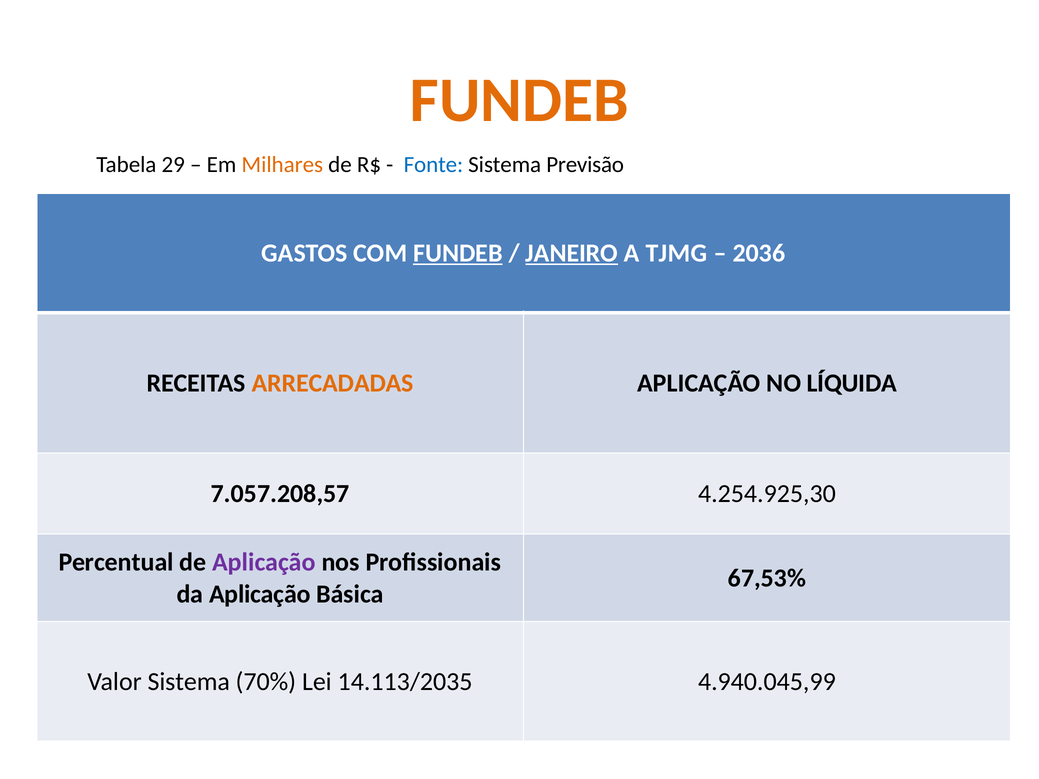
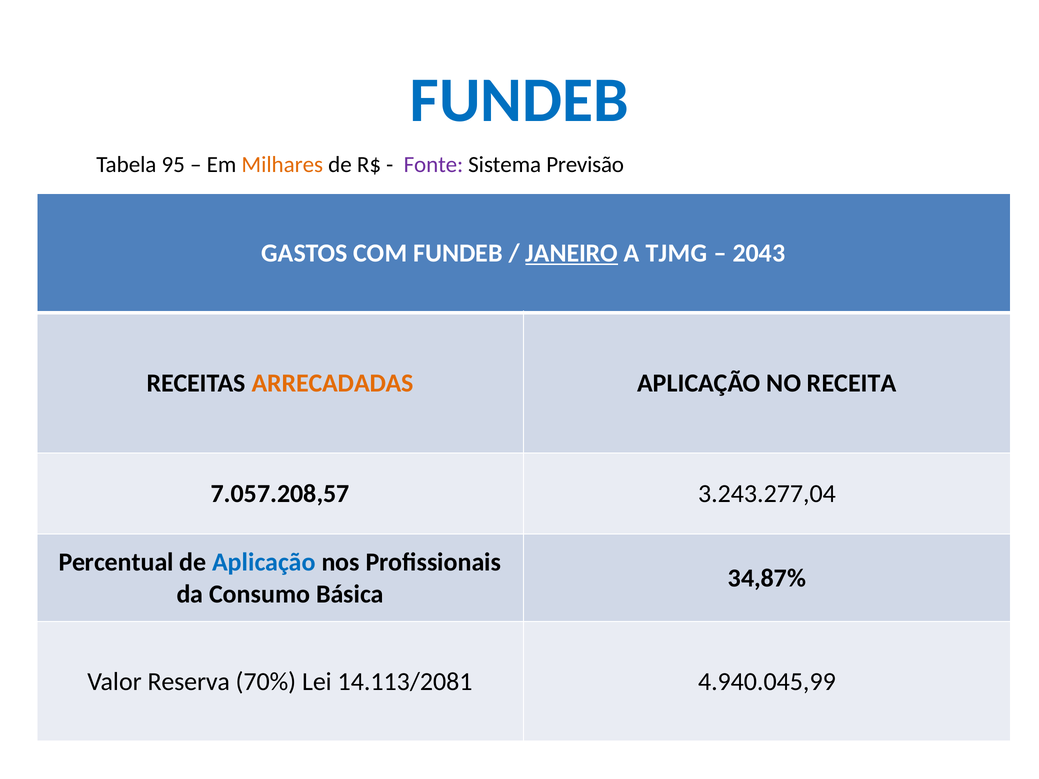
FUNDEB at (519, 101) colour: orange -> blue
29: 29 -> 95
Fonte colour: blue -> purple
FUNDEB at (458, 253) underline: present -> none
2036: 2036 -> 2043
LÍQUIDA: LÍQUIDA -> RECEITA
4.254.925,30: 4.254.925,30 -> 3.243.277,04
Aplicação at (264, 562) colour: purple -> blue
67,53%: 67,53% -> 34,87%
da Aplicação: Aplicação -> Consumo
Valor Sistema: Sistema -> Reserva
14.113/2035: 14.113/2035 -> 14.113/2081
